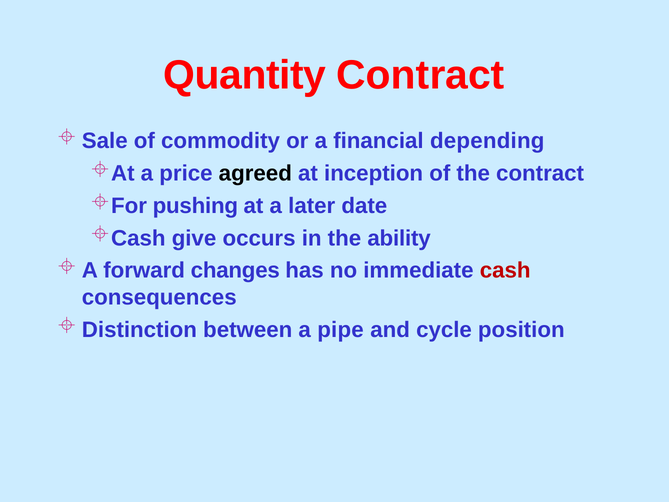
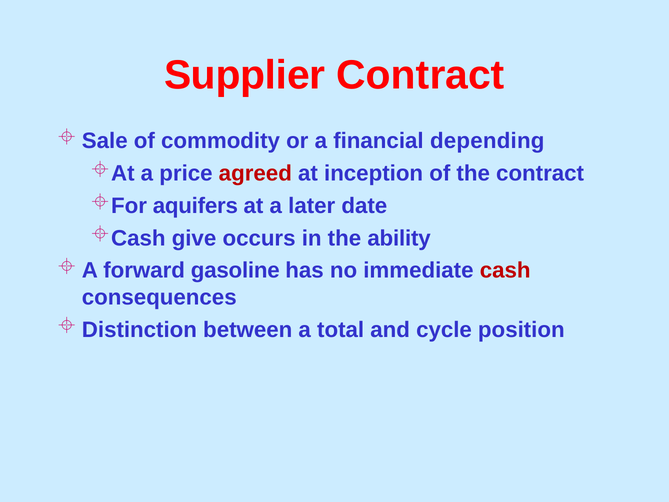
Quantity: Quantity -> Supplier
agreed colour: black -> red
pushing: pushing -> aquifers
changes: changes -> gasoline
pipe: pipe -> total
